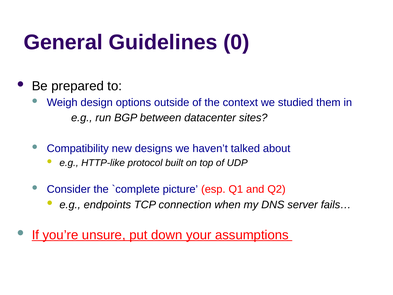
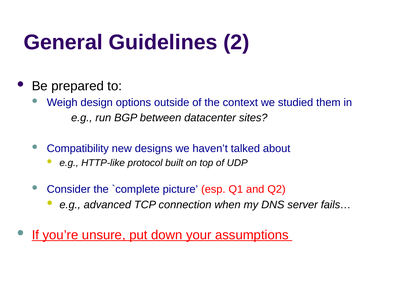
0: 0 -> 2
endpoints: endpoints -> advanced
